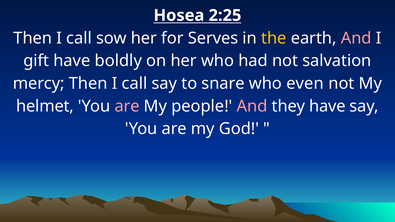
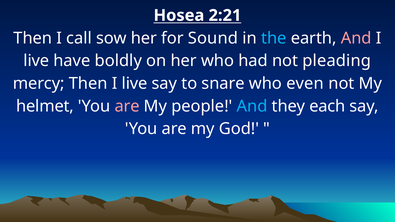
2:25: 2:25 -> 2:21
Serves: Serves -> Sound
the colour: yellow -> light blue
gift at (36, 61): gift -> live
salvation: salvation -> pleading
mercy Then I call: call -> live
And at (252, 106) colour: pink -> light blue
they have: have -> each
